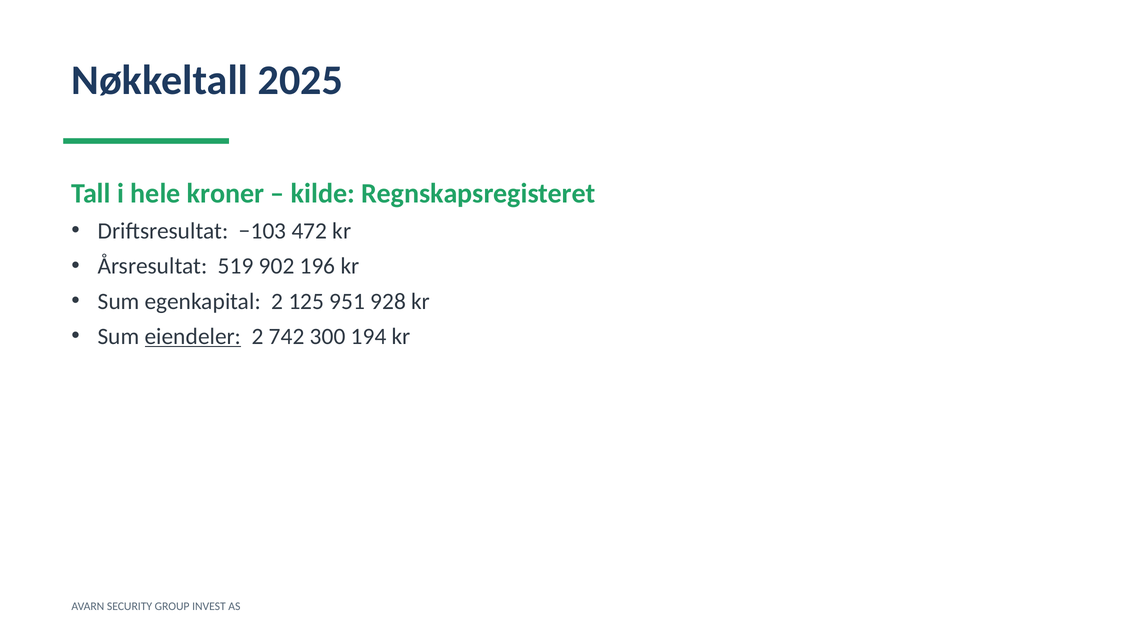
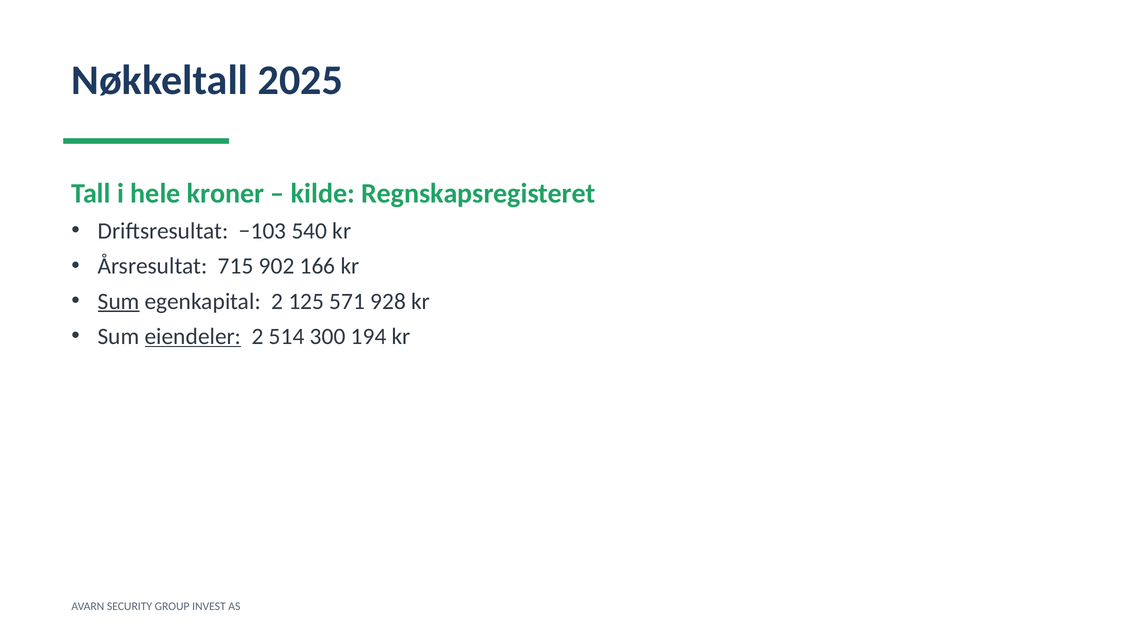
472: 472 -> 540
519: 519 -> 715
196: 196 -> 166
Sum at (119, 301) underline: none -> present
951: 951 -> 571
742: 742 -> 514
